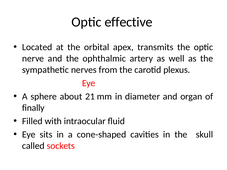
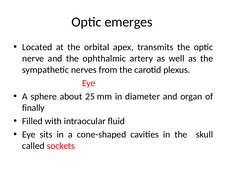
effective: effective -> emerges
21: 21 -> 25
